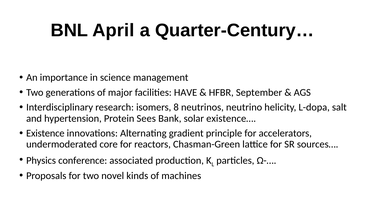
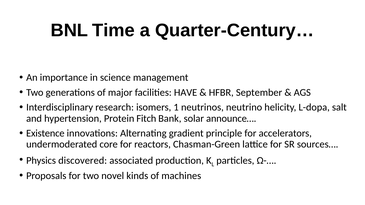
April: April -> Time
8: 8 -> 1
Sees: Sees -> Fitch
existence…: existence… -> announce…
conference: conference -> discovered
